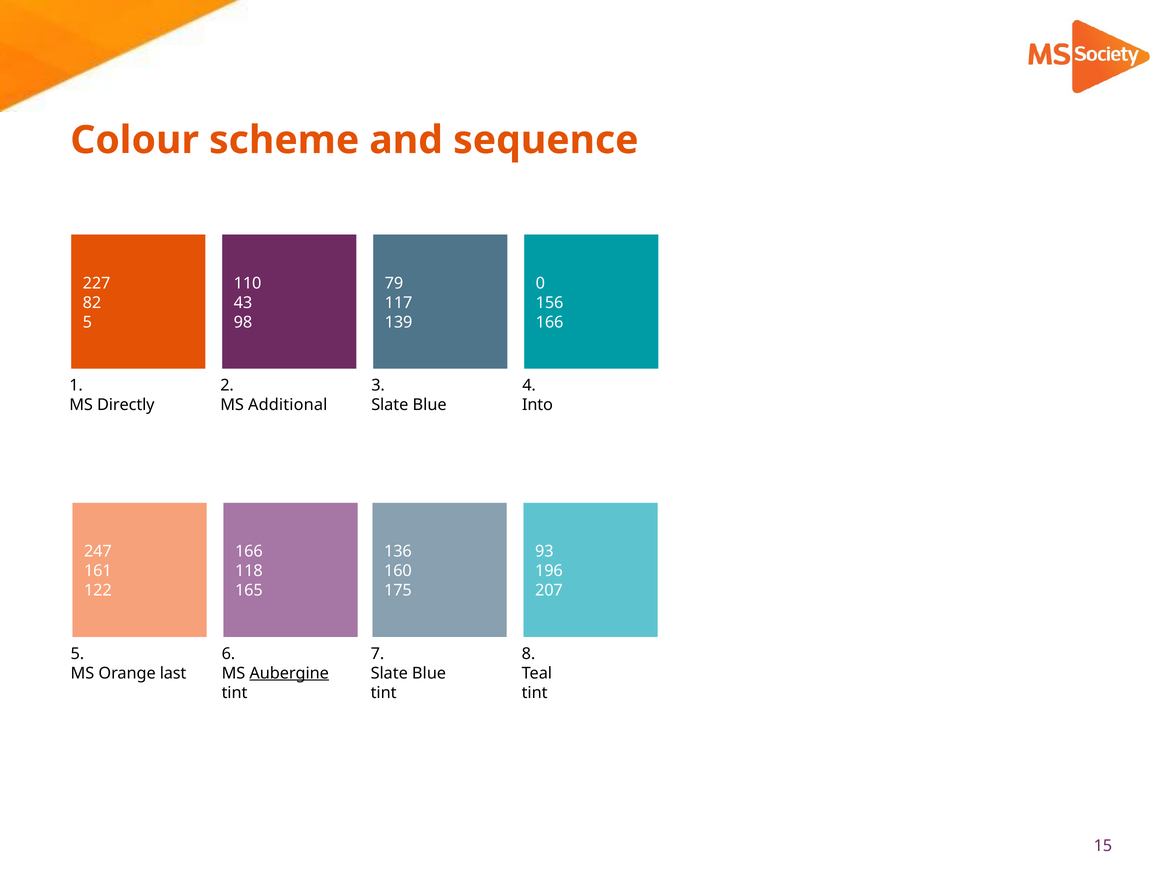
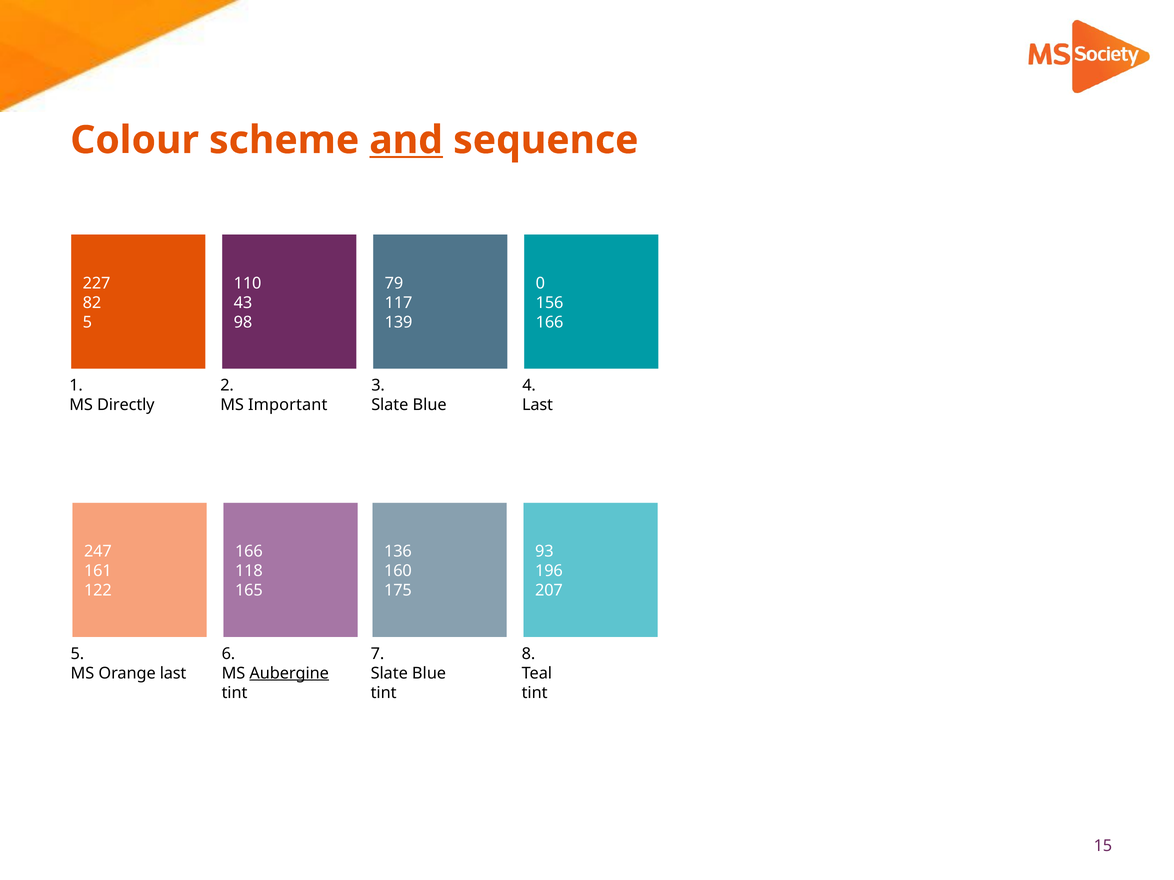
and underline: none -> present
Additional: Additional -> Important
Into at (537, 405): Into -> Last
